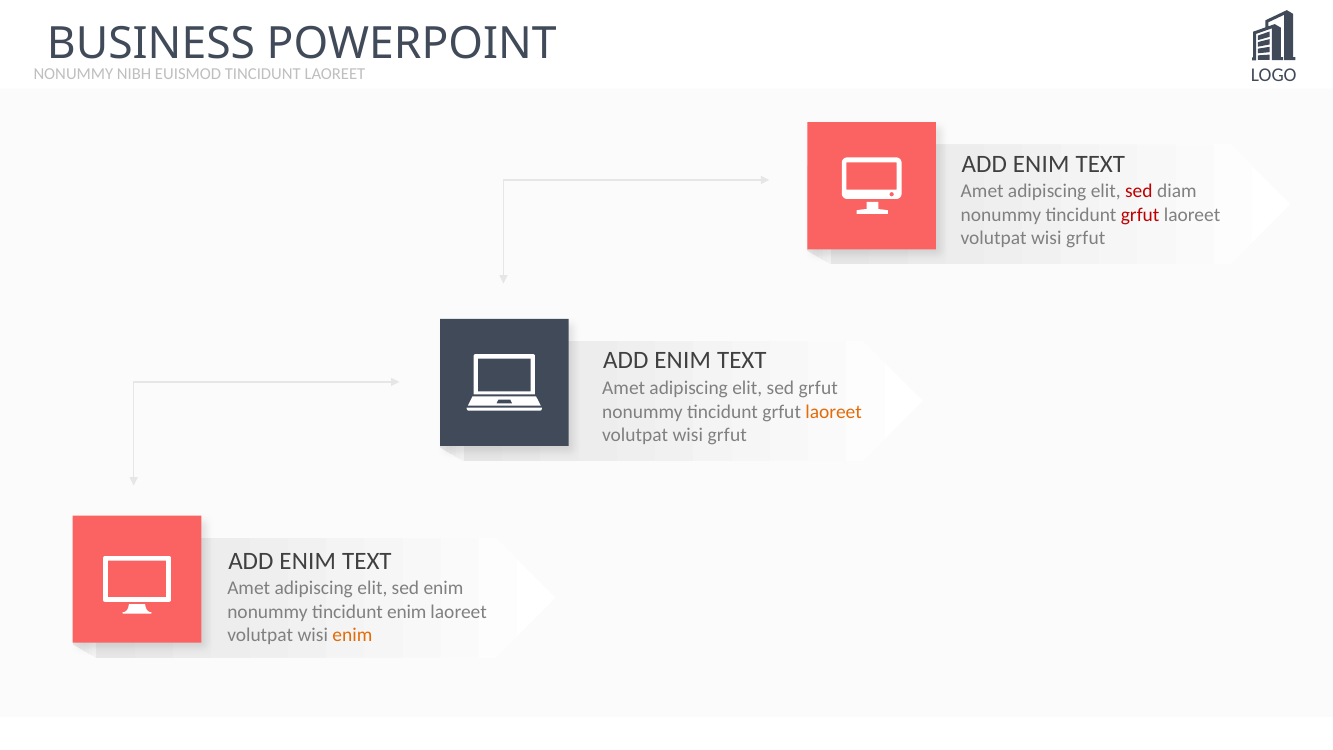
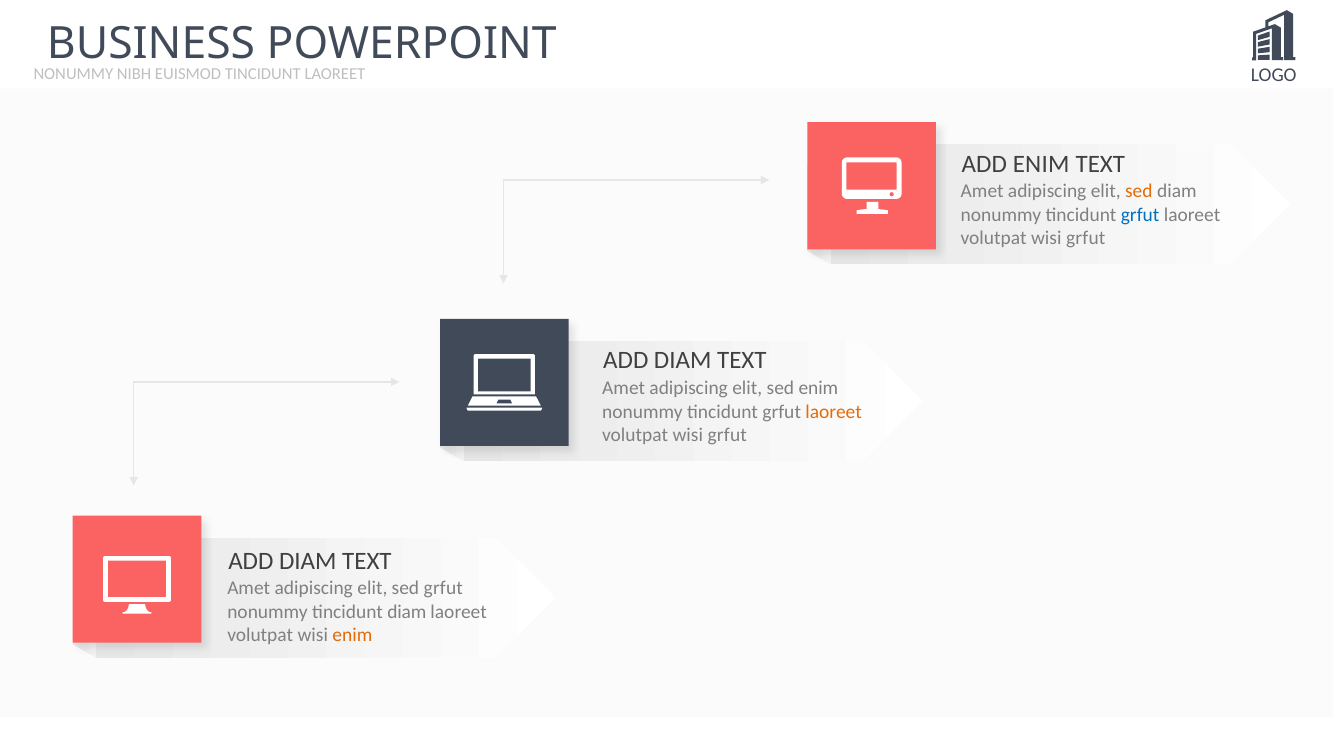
sed at (1139, 192) colour: red -> orange
grfut at (1140, 215) colour: red -> blue
ENIM at (683, 361): ENIM -> DIAM
sed grfut: grfut -> enim
ENIM at (308, 561): ENIM -> DIAM
sed enim: enim -> grfut
tincidunt enim: enim -> diam
